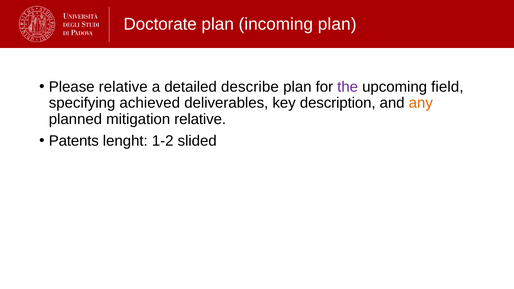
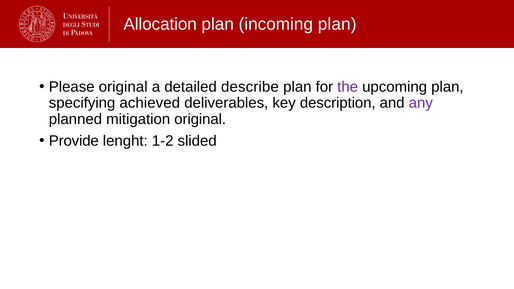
Doctorate: Doctorate -> Allocation
Please relative: relative -> original
upcoming field: field -> plan
any colour: orange -> purple
mitigation relative: relative -> original
Patents: Patents -> Provide
